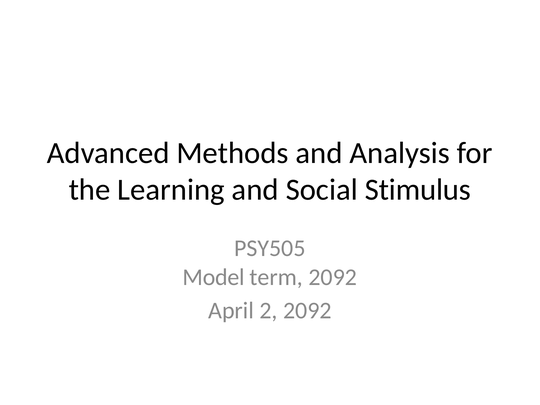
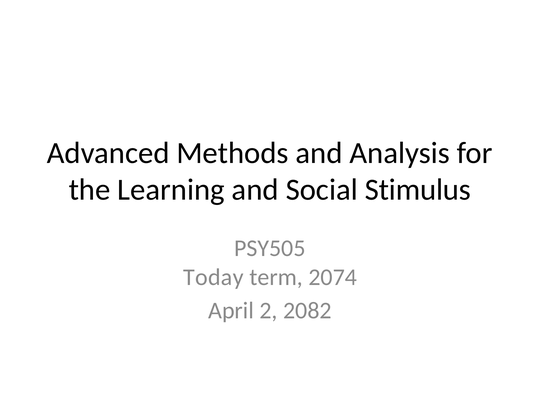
Model: Model -> Today
term 2092: 2092 -> 2074
2 2092: 2092 -> 2082
